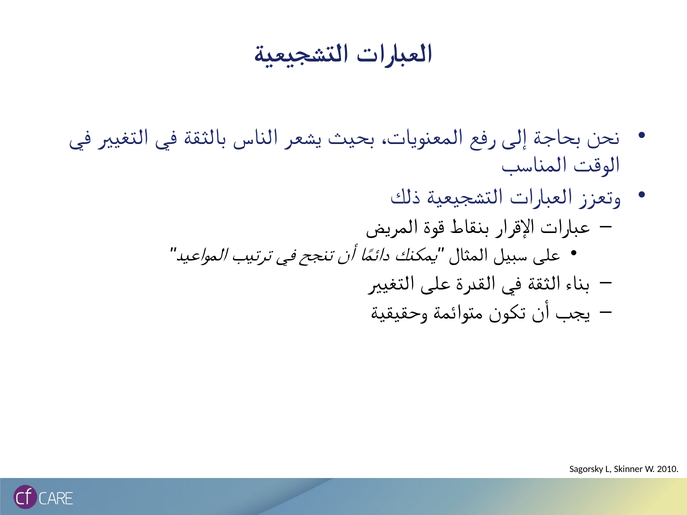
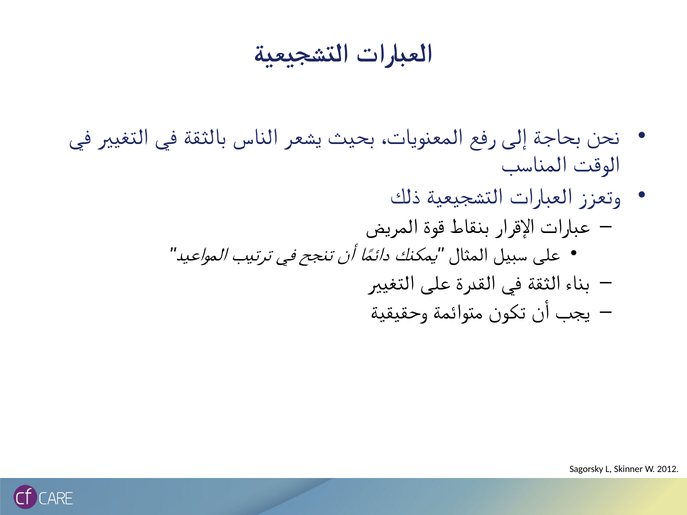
2010: 2010 -> 2012
